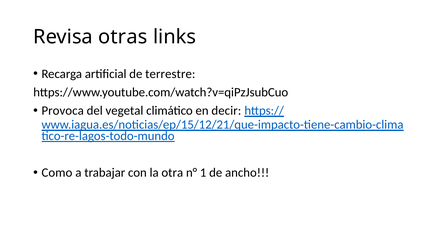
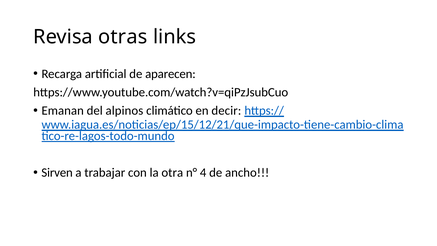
terrestre: terrestre -> aparecen
Provoca: Provoca -> Emanan
vegetal: vegetal -> alpinos
Como: Como -> Sirven
1: 1 -> 4
